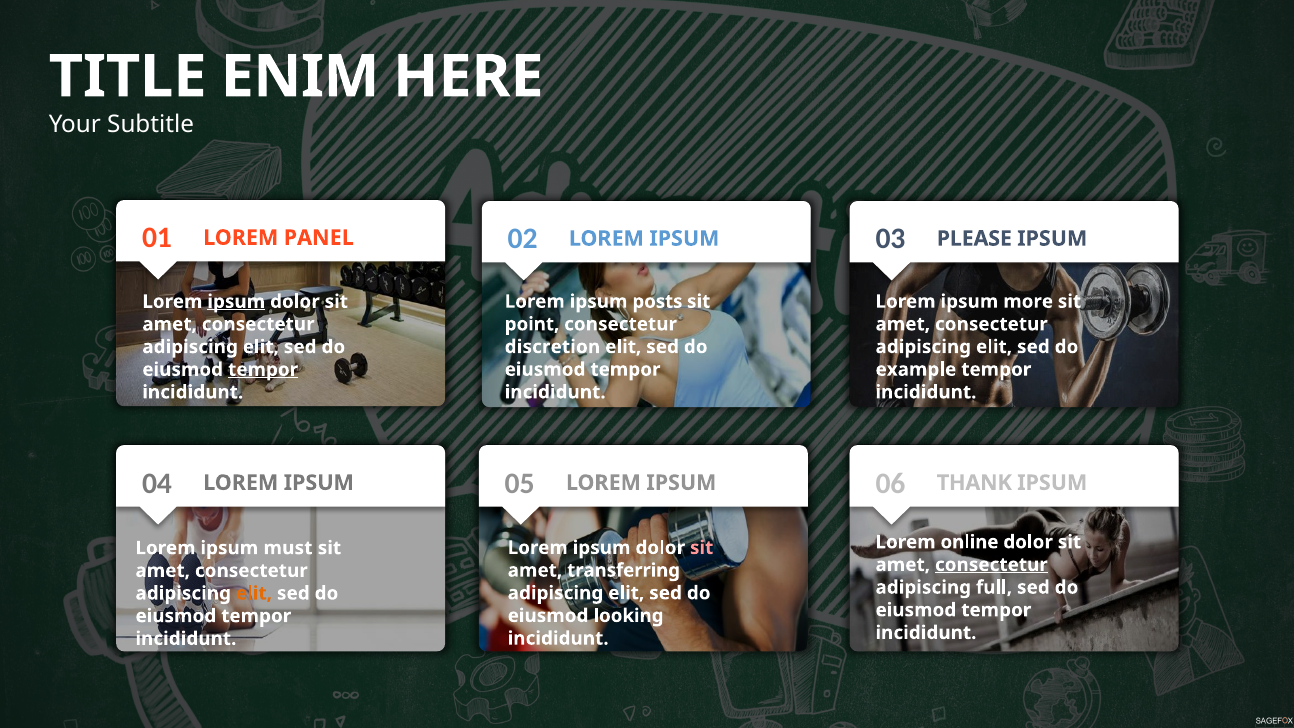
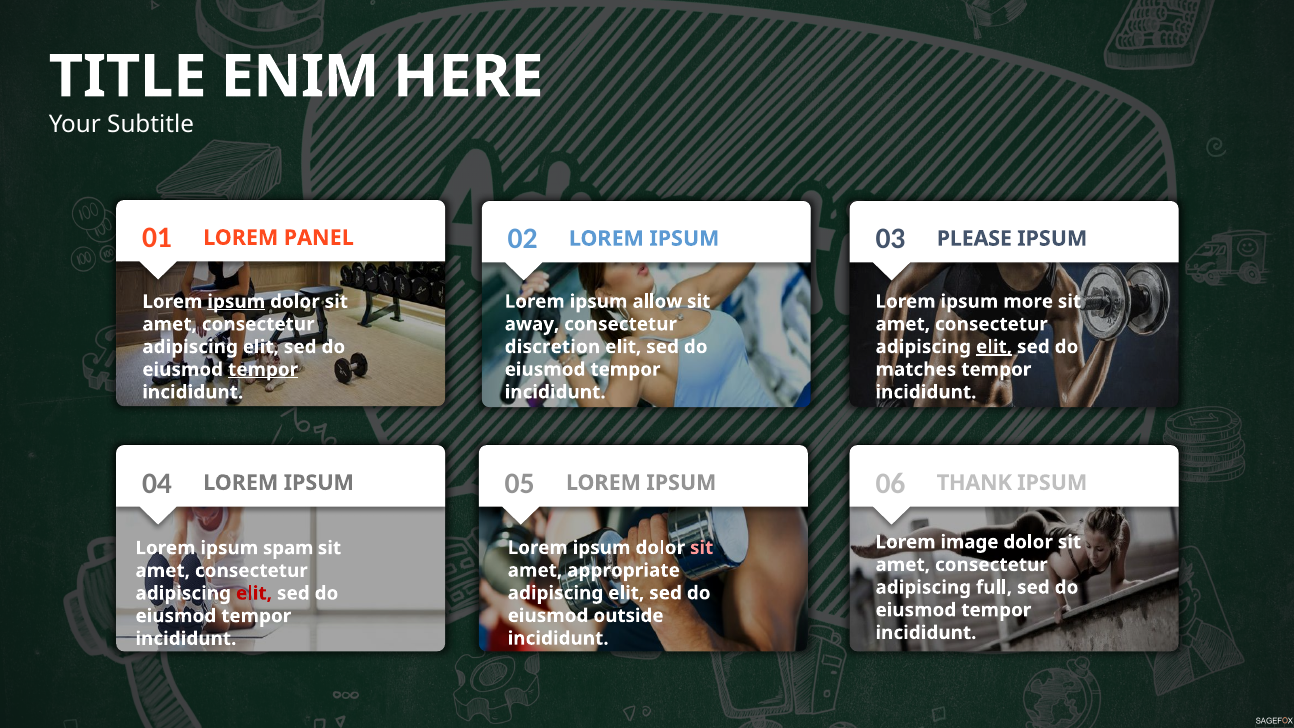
posts: posts -> allow
point: point -> away
elit at (994, 347) underline: none -> present
example: example -> matches
online: online -> image
must: must -> spam
consectetur at (991, 565) underline: present -> none
transferring: transferring -> appropriate
elit at (254, 593) colour: orange -> red
looking: looking -> outside
